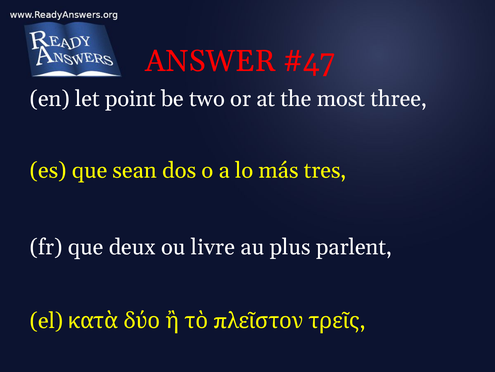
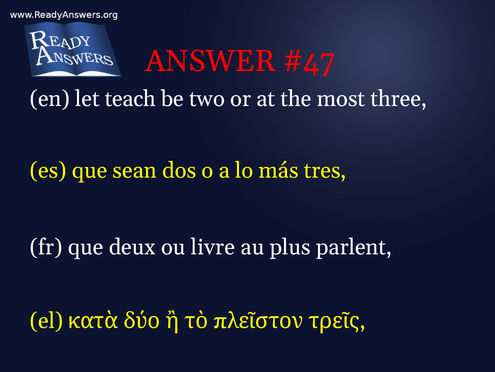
point: point -> teach
